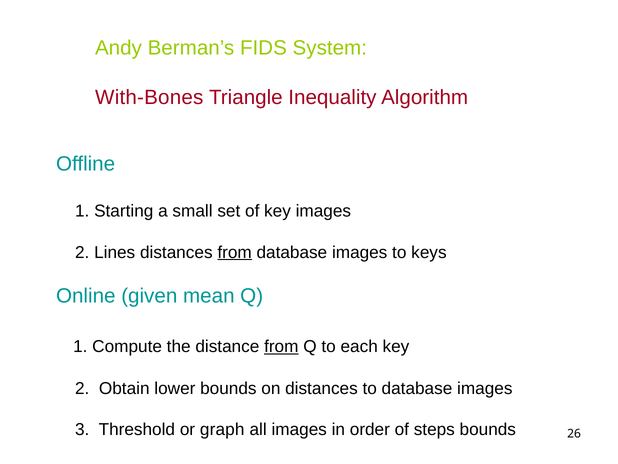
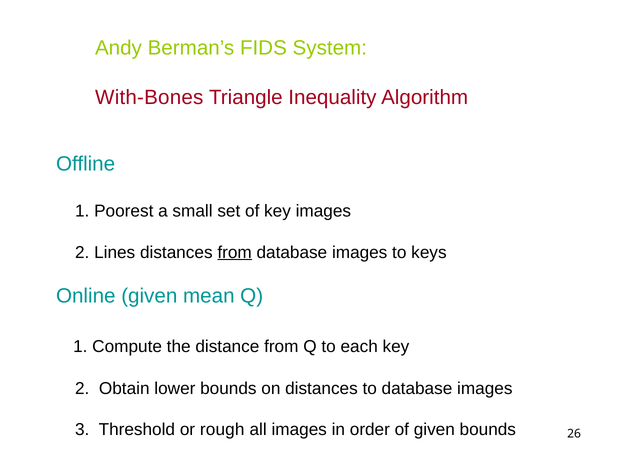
Starting: Starting -> Poorest
from at (281, 346) underline: present -> none
graph: graph -> rough
of steps: steps -> given
